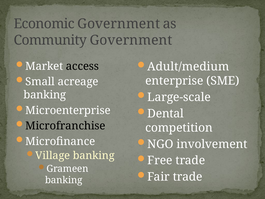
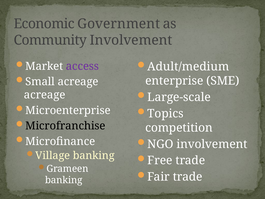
Community Government: Government -> Involvement
access colour: black -> purple
banking at (45, 95): banking -> acreage
Dental: Dental -> Topics
